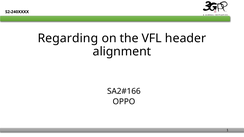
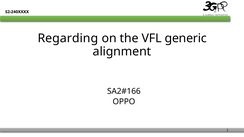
header: header -> generic
